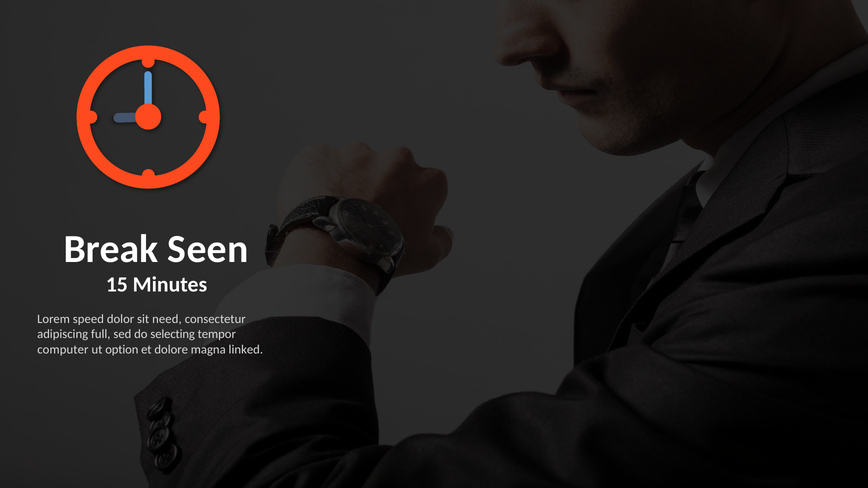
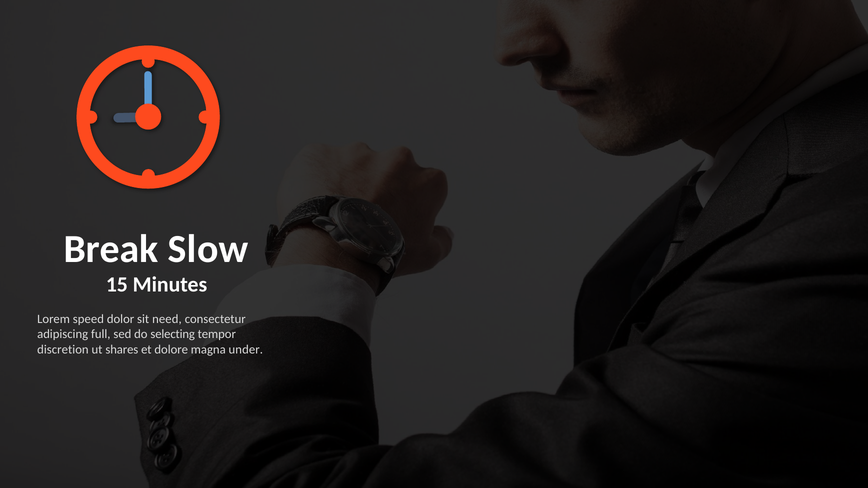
Seen: Seen -> Slow
computer: computer -> discretion
option: option -> shares
linked: linked -> under
